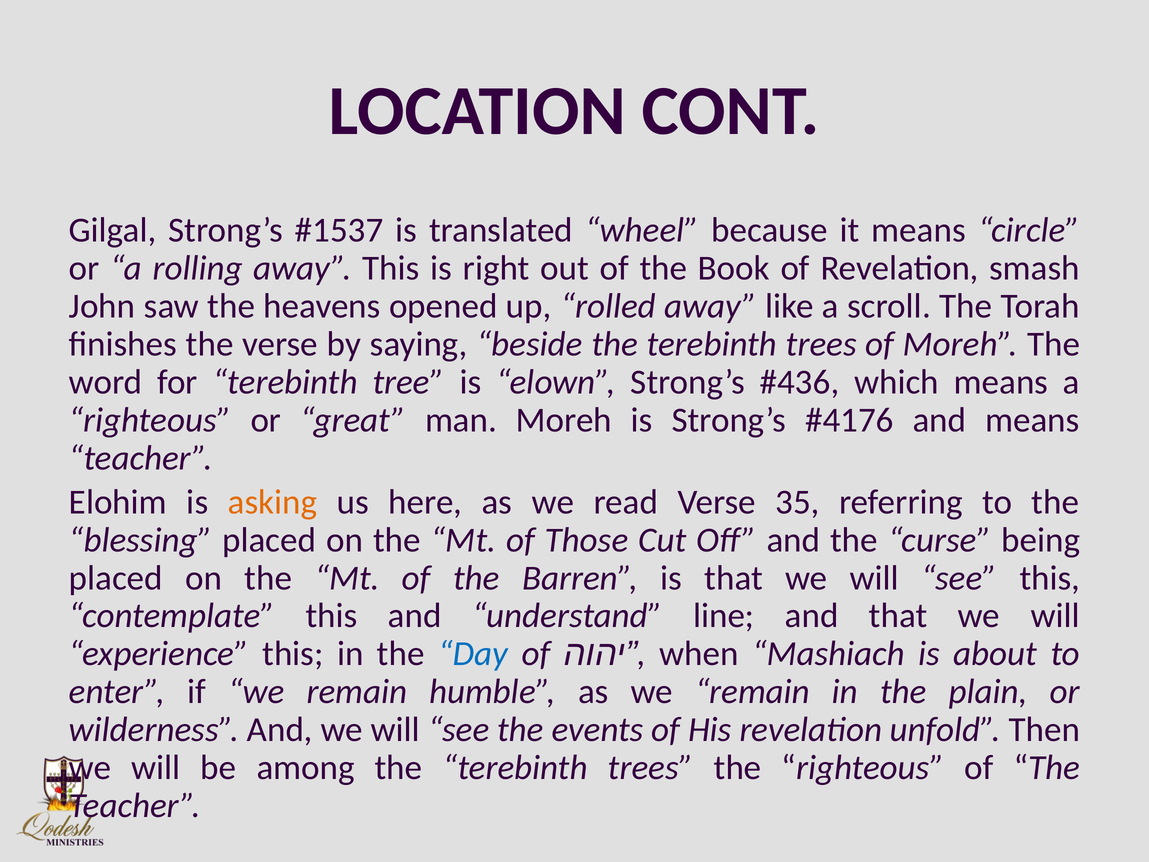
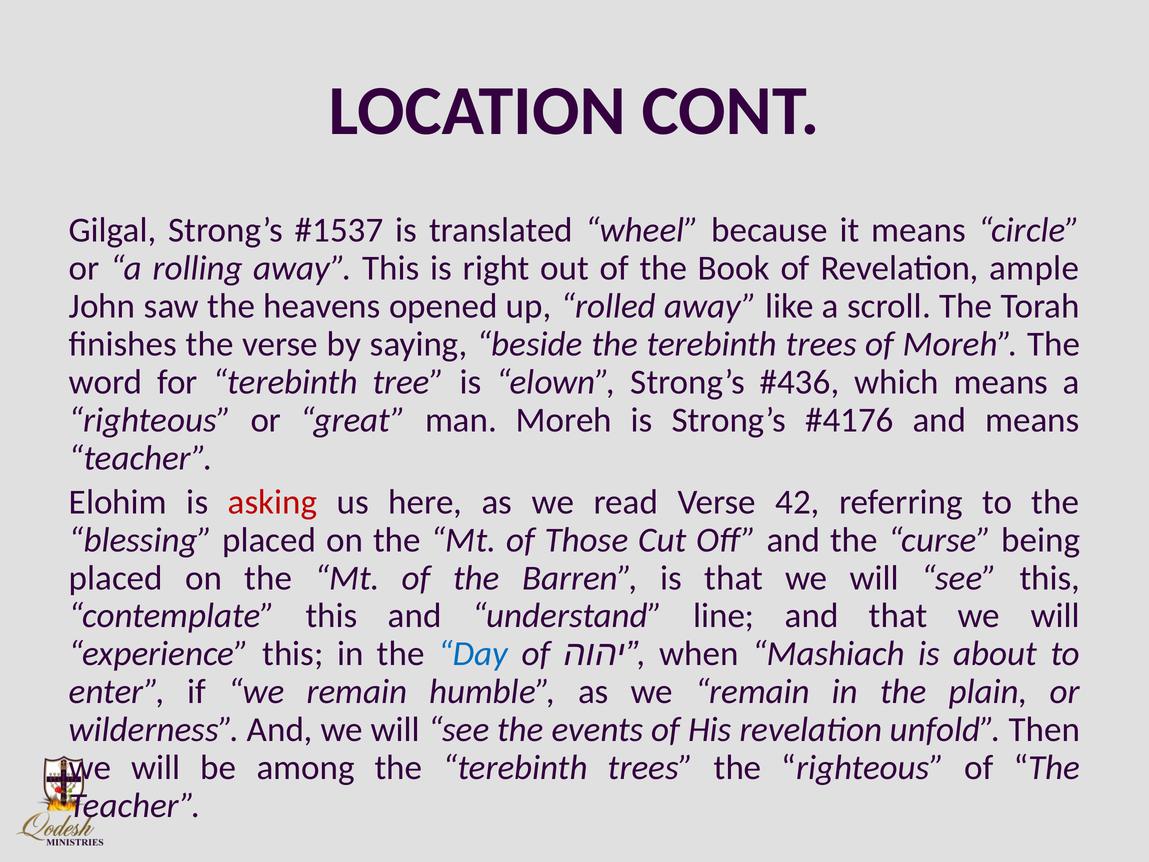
smash: smash -> ample
asking colour: orange -> red
35: 35 -> 42
